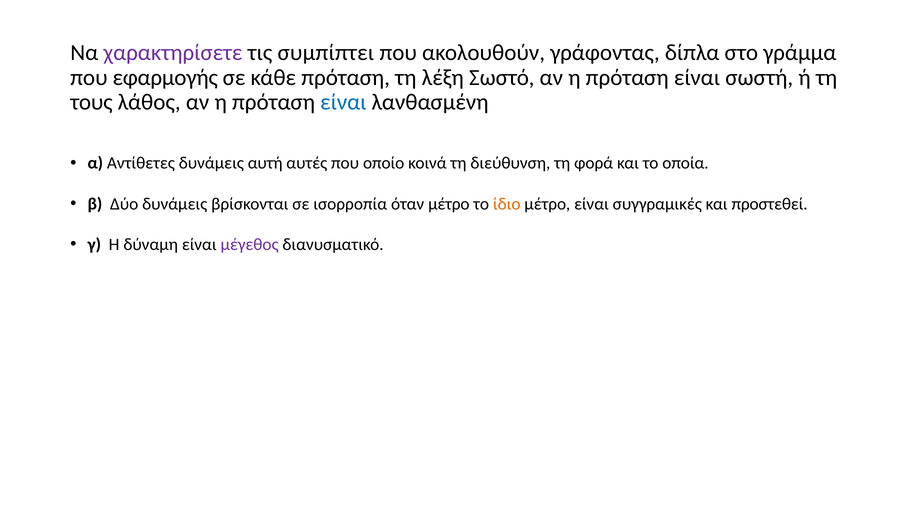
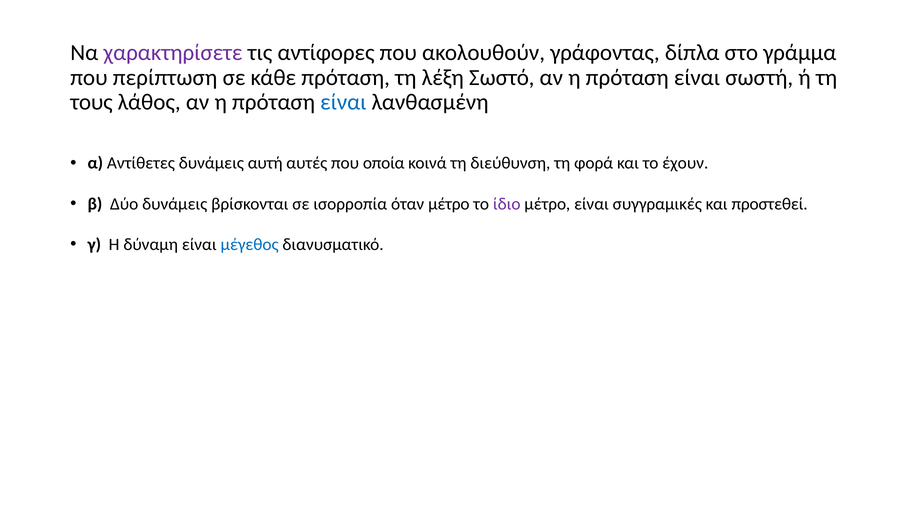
συμπίπτει: συμπίπτει -> αντίφορες
εφαρμογής: εφαρμογής -> περίπτωση
οποίο: οποίο -> οποία
οποία: οποία -> έχουν
ίδιο colour: orange -> purple
μέγεθος colour: purple -> blue
